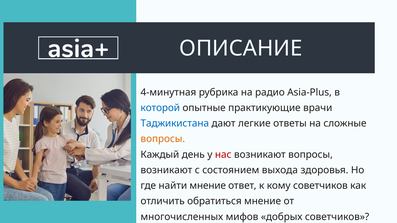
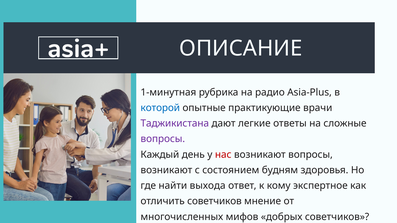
4-минутная: 4-минутная -> 1-минутная
Таджикистана colour: blue -> purple
вопросы at (163, 139) colour: orange -> purple
выхода: выхода -> будням
найти мнение: мнение -> выхода
кому советчиков: советчиков -> экспертное
отличить обратиться: обратиться -> советчиков
